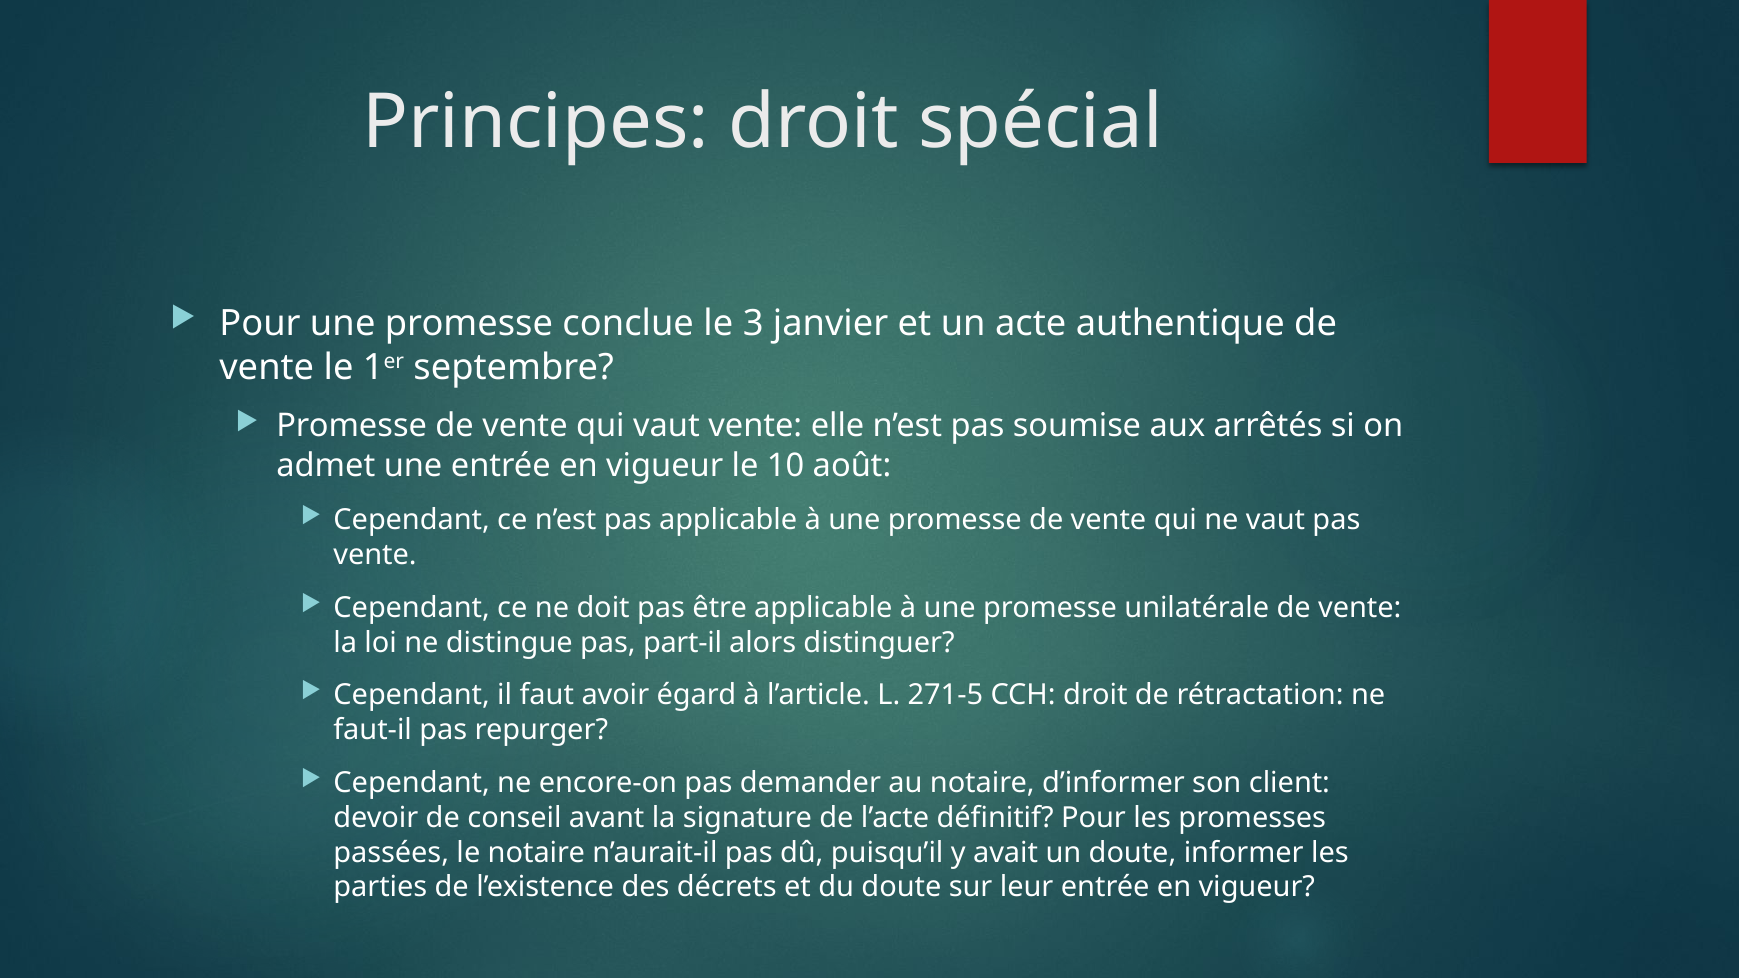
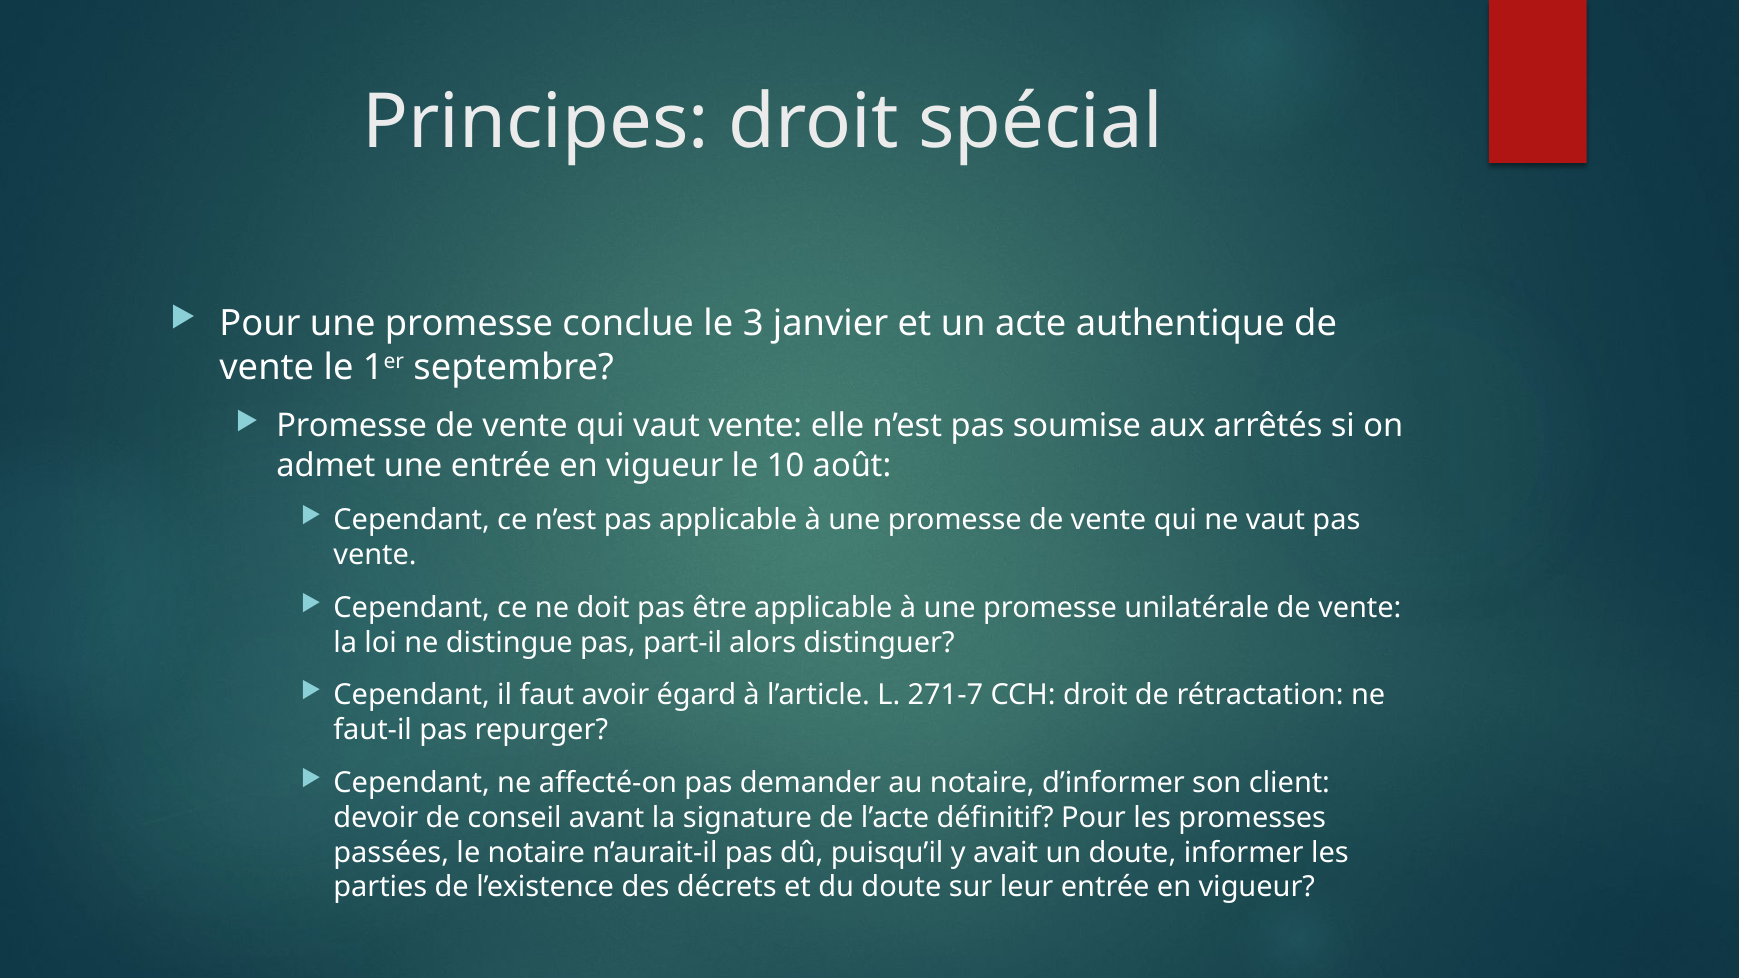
271-5: 271-5 -> 271-7
encore-on: encore-on -> affecté-on
